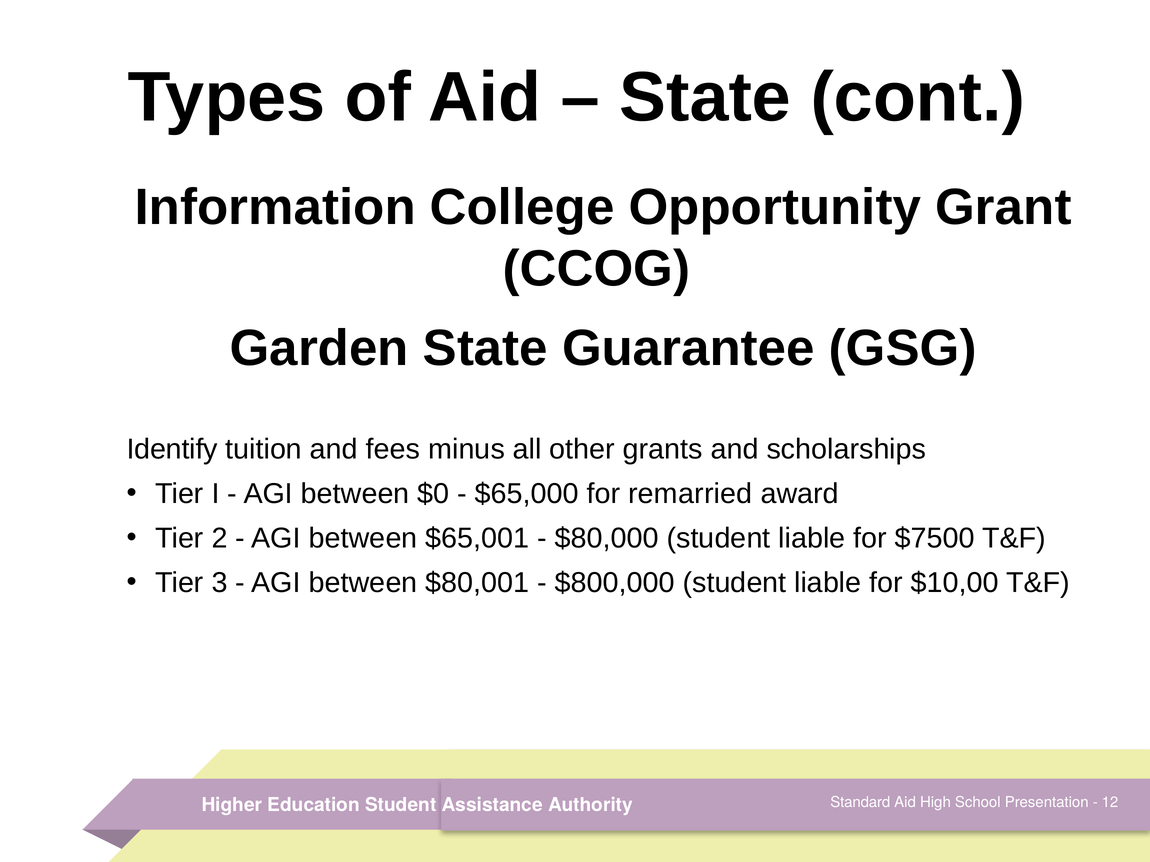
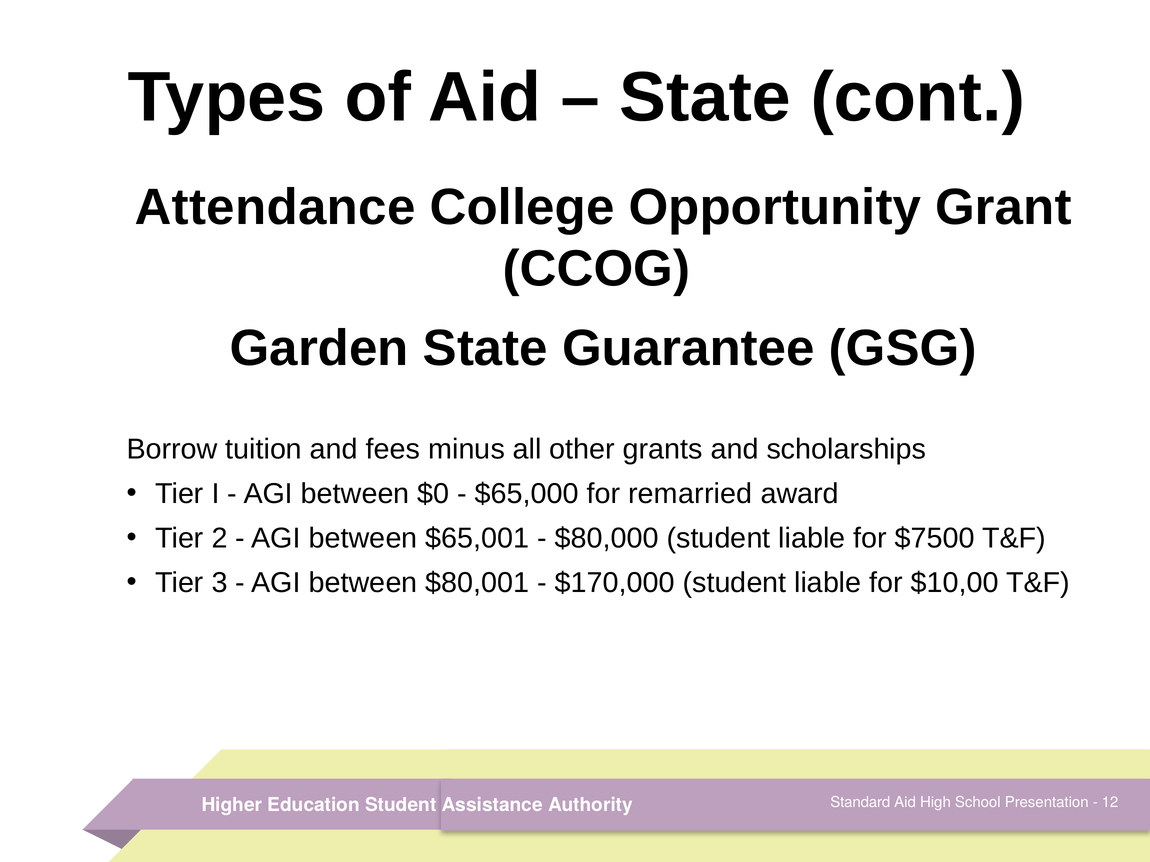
Information: Information -> Attendance
Identify: Identify -> Borrow
$800,000: $800,000 -> $170,000
